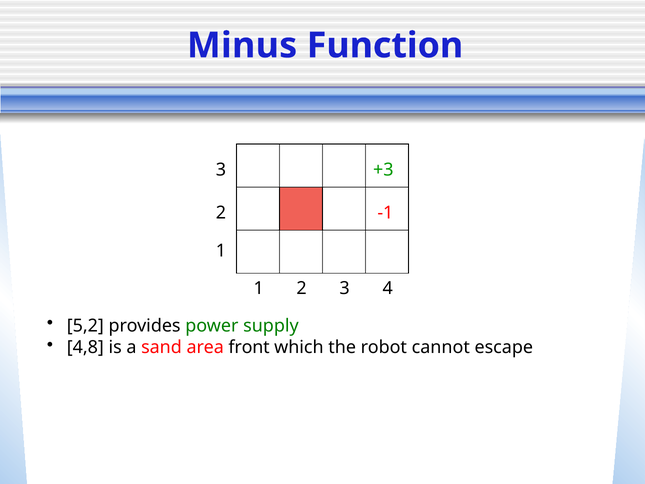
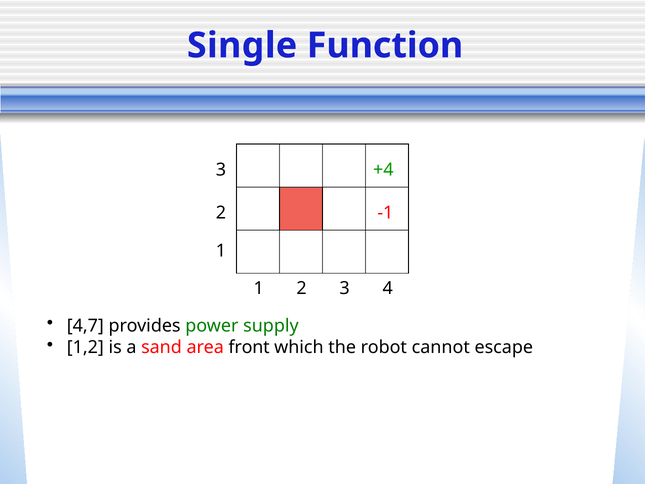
Minus: Minus -> Single
+3: +3 -> +4
5,2: 5,2 -> 4,7
4,8: 4,8 -> 1,2
